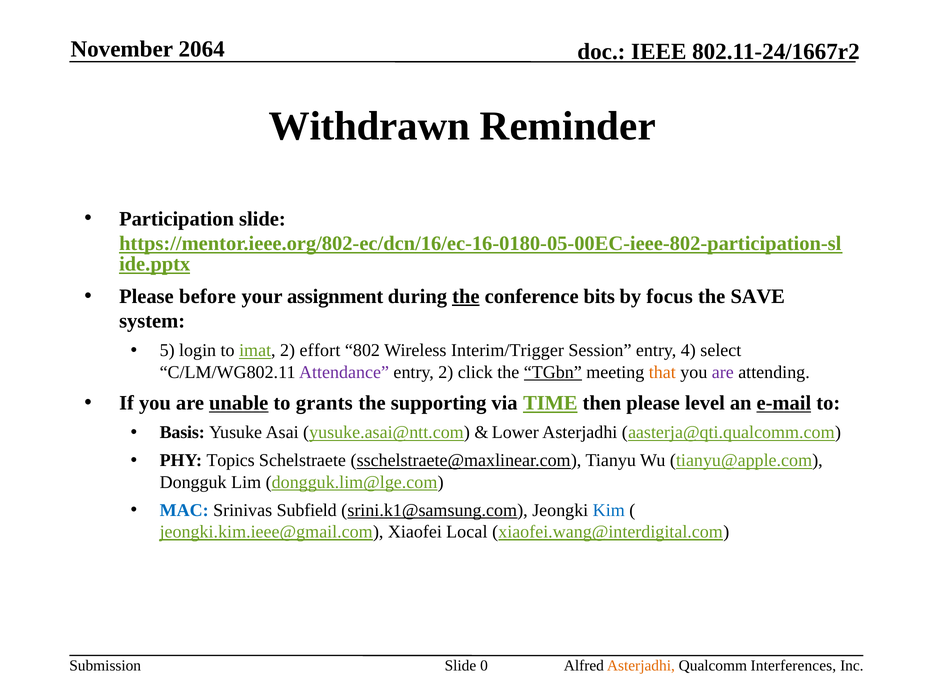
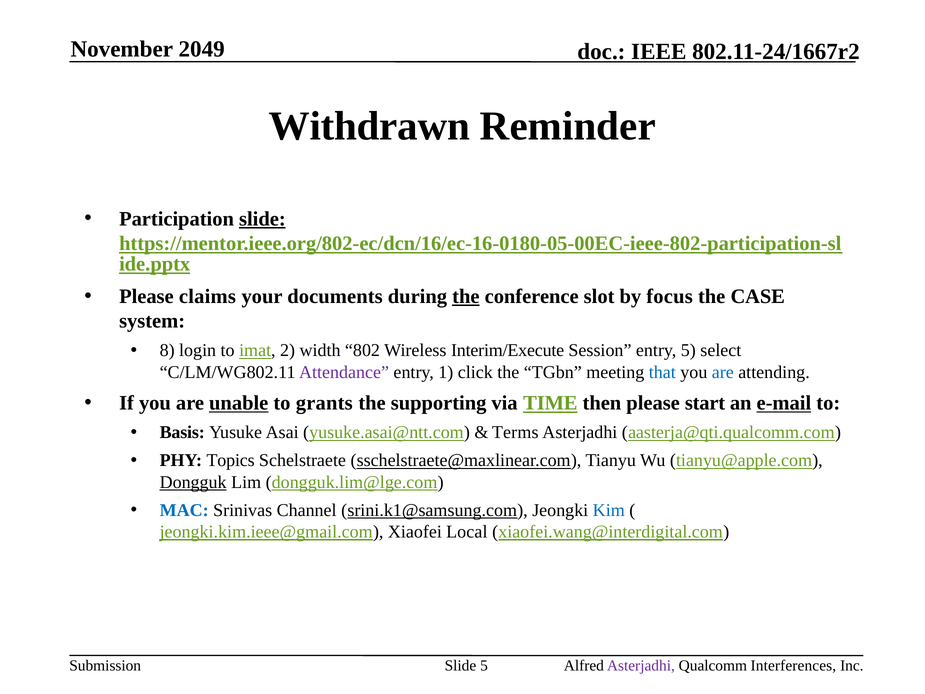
2064: 2064 -> 2049
slide at (262, 219) underline: none -> present
before: before -> claims
assignment: assignment -> documents
bits: bits -> slot
SAVE: SAVE -> CASE
5: 5 -> 8
effort: effort -> width
Interim/Trigger: Interim/Trigger -> Interim/Execute
entry 4: 4 -> 5
entry 2: 2 -> 1
TGbn underline: present -> none
that colour: orange -> blue
are at (723, 372) colour: purple -> blue
level: level -> start
Lower: Lower -> Terms
Dongguk underline: none -> present
Subfield: Subfield -> Channel
Slide 0: 0 -> 5
Asterjadhi at (641, 665) colour: orange -> purple
